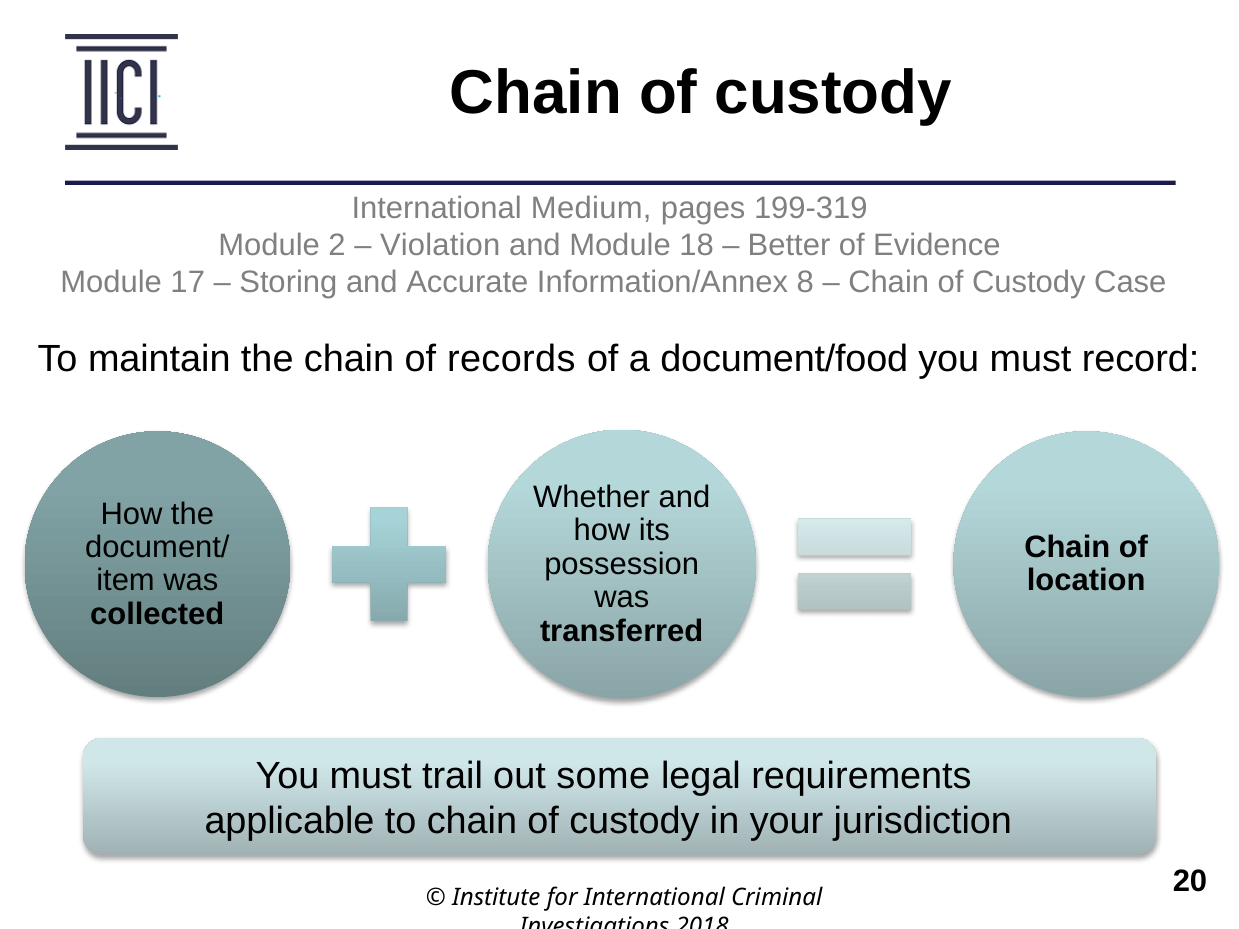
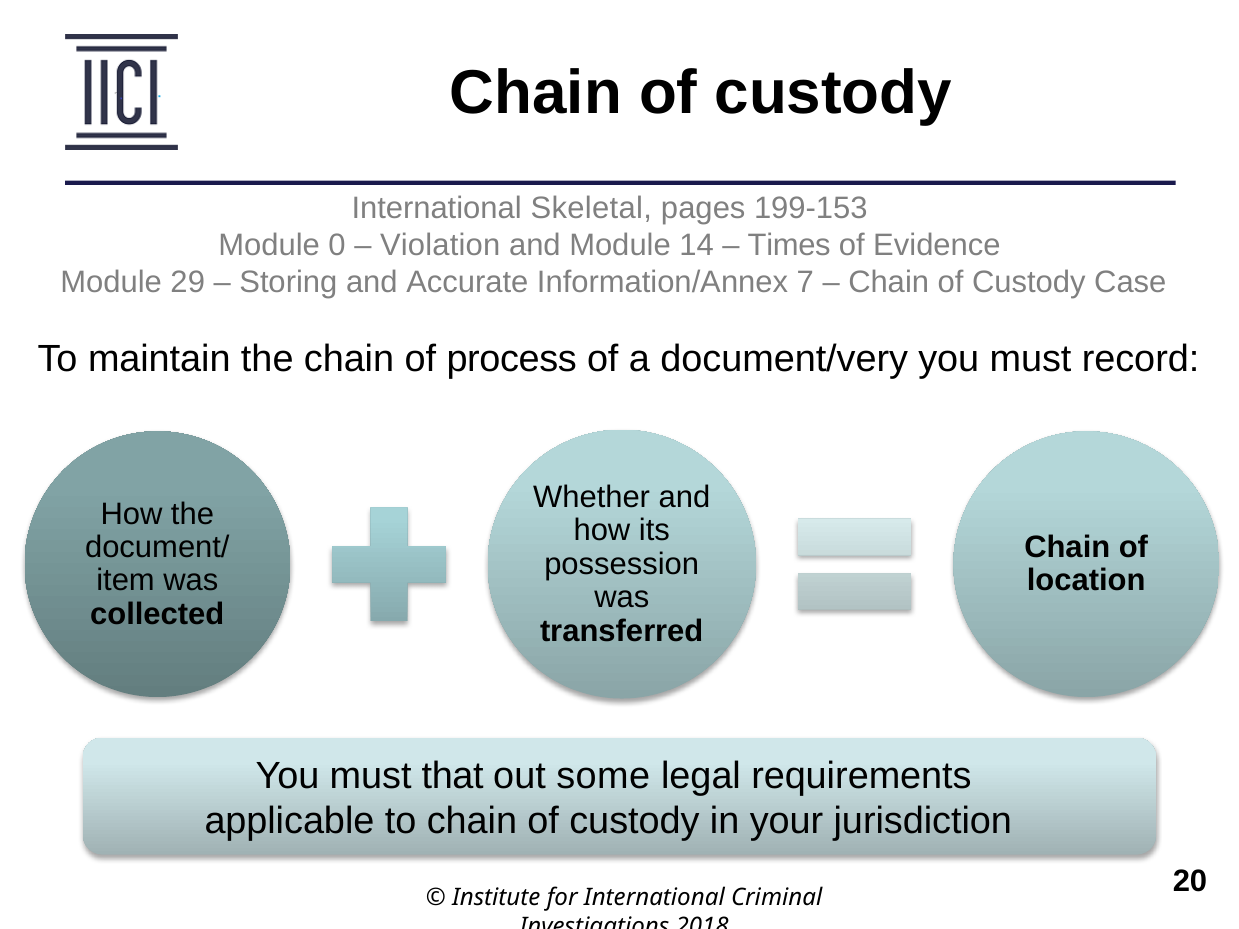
Medium: Medium -> Skeletal
199-319: 199-319 -> 199-153
2: 2 -> 0
18: 18 -> 14
Better: Better -> Times
17: 17 -> 29
8: 8 -> 7
records: records -> process
document/food: document/food -> document/very
trail: trail -> that
